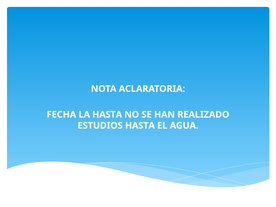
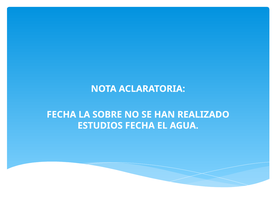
LA HASTA: HASTA -> SOBRE
ESTUDIOS HASTA: HASTA -> FECHA
